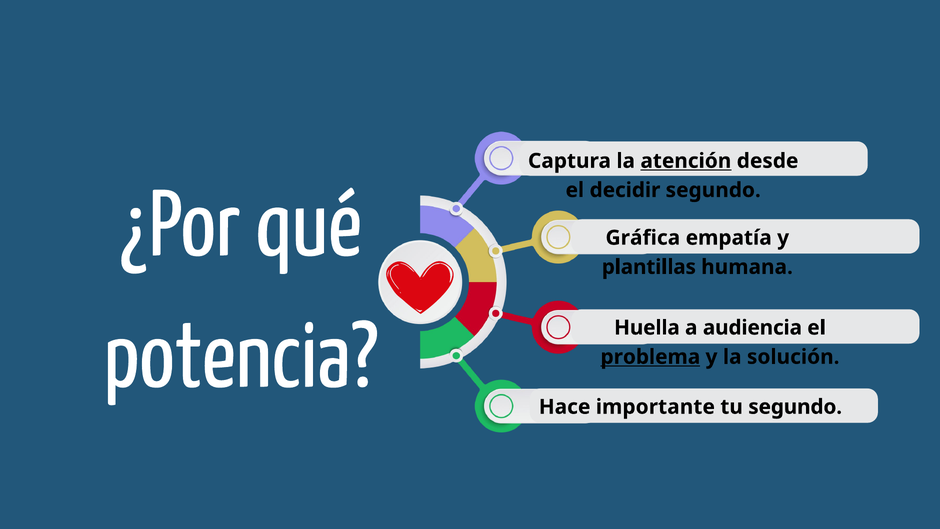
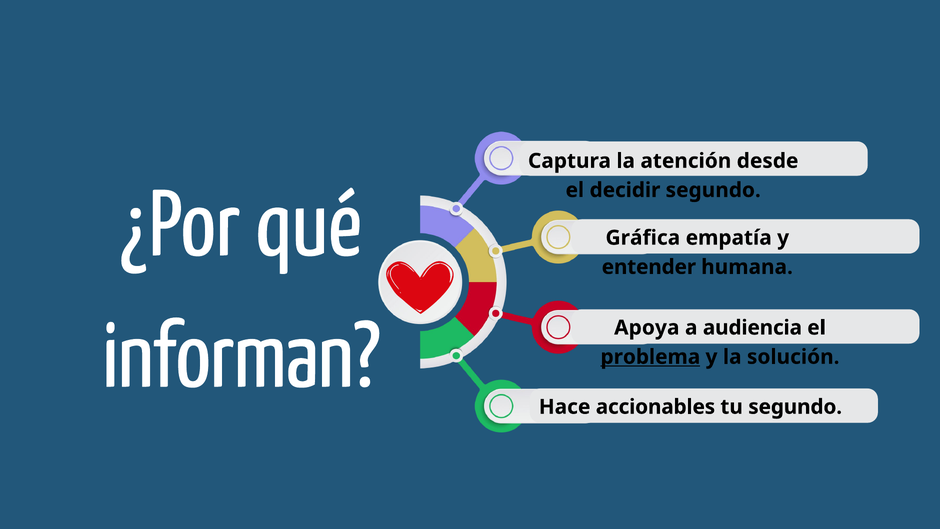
atención underline: present -> none
plantillas: plantillas -> entender
potencia: potencia -> informan
Huella: Huella -> Apoya
importante: importante -> accionables
